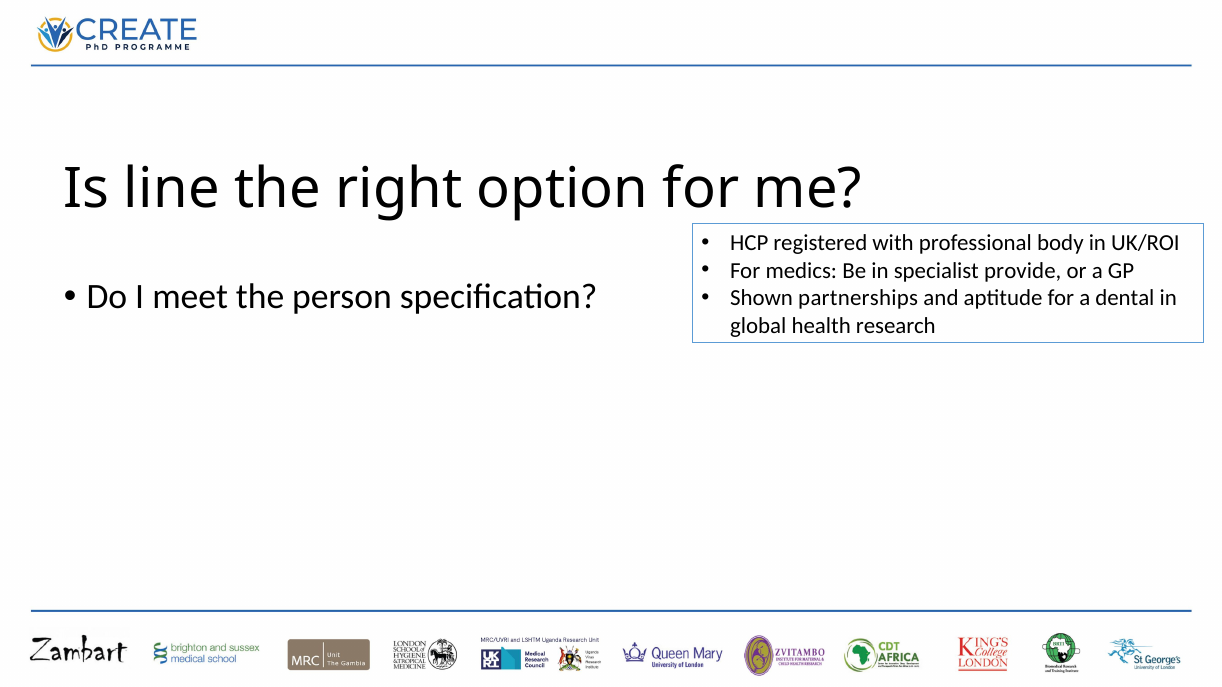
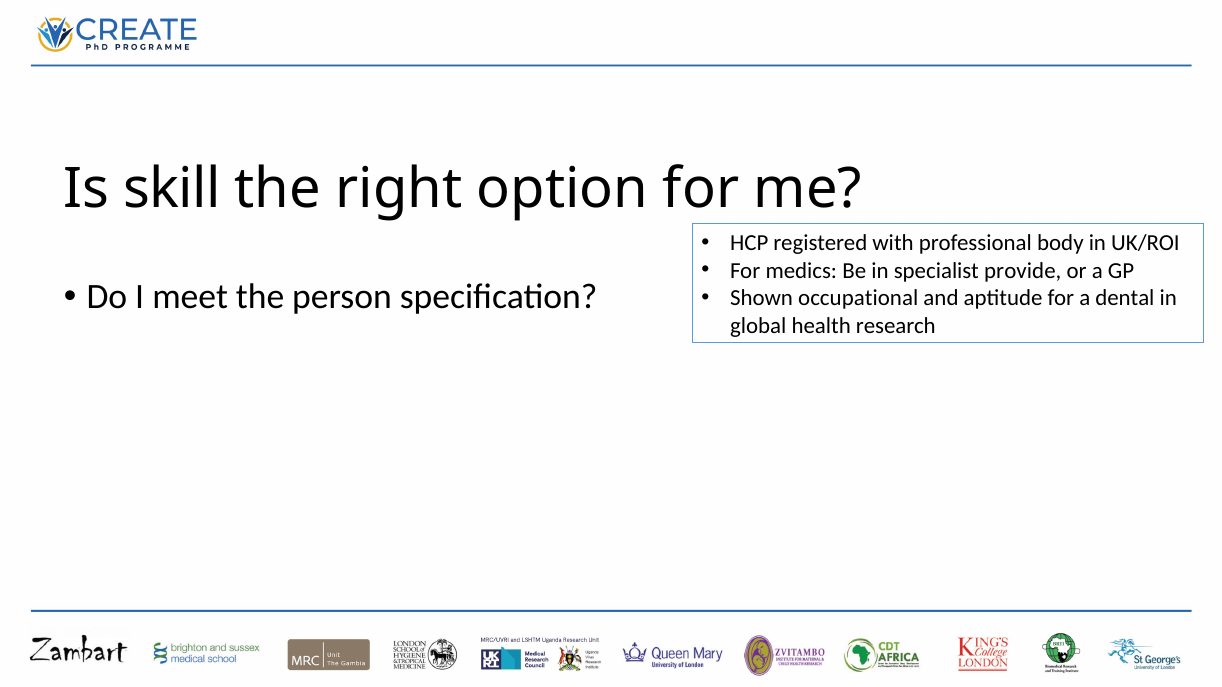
line: line -> skill
partnerships: partnerships -> occupational
